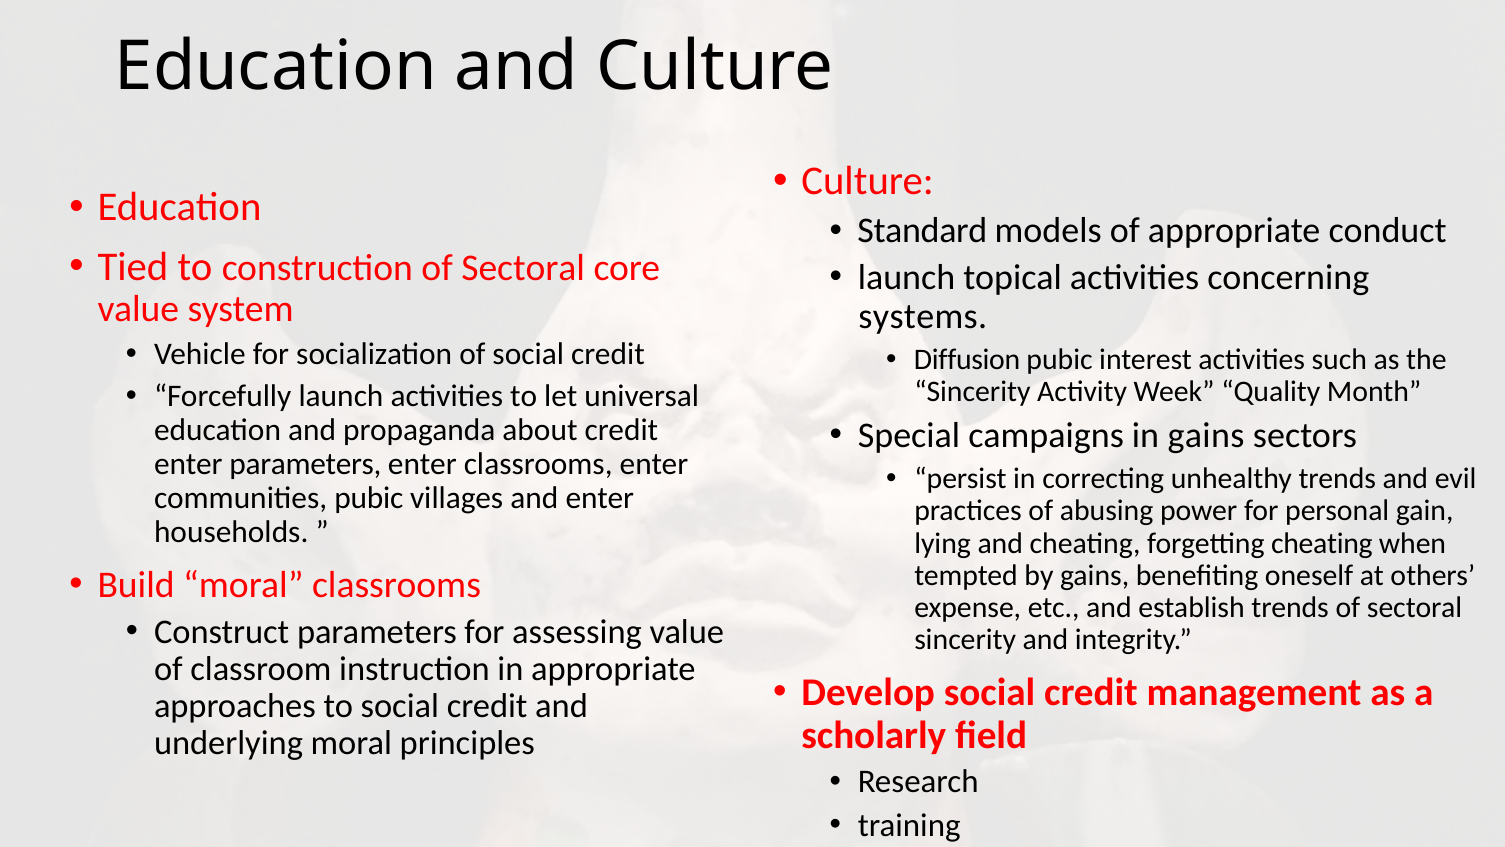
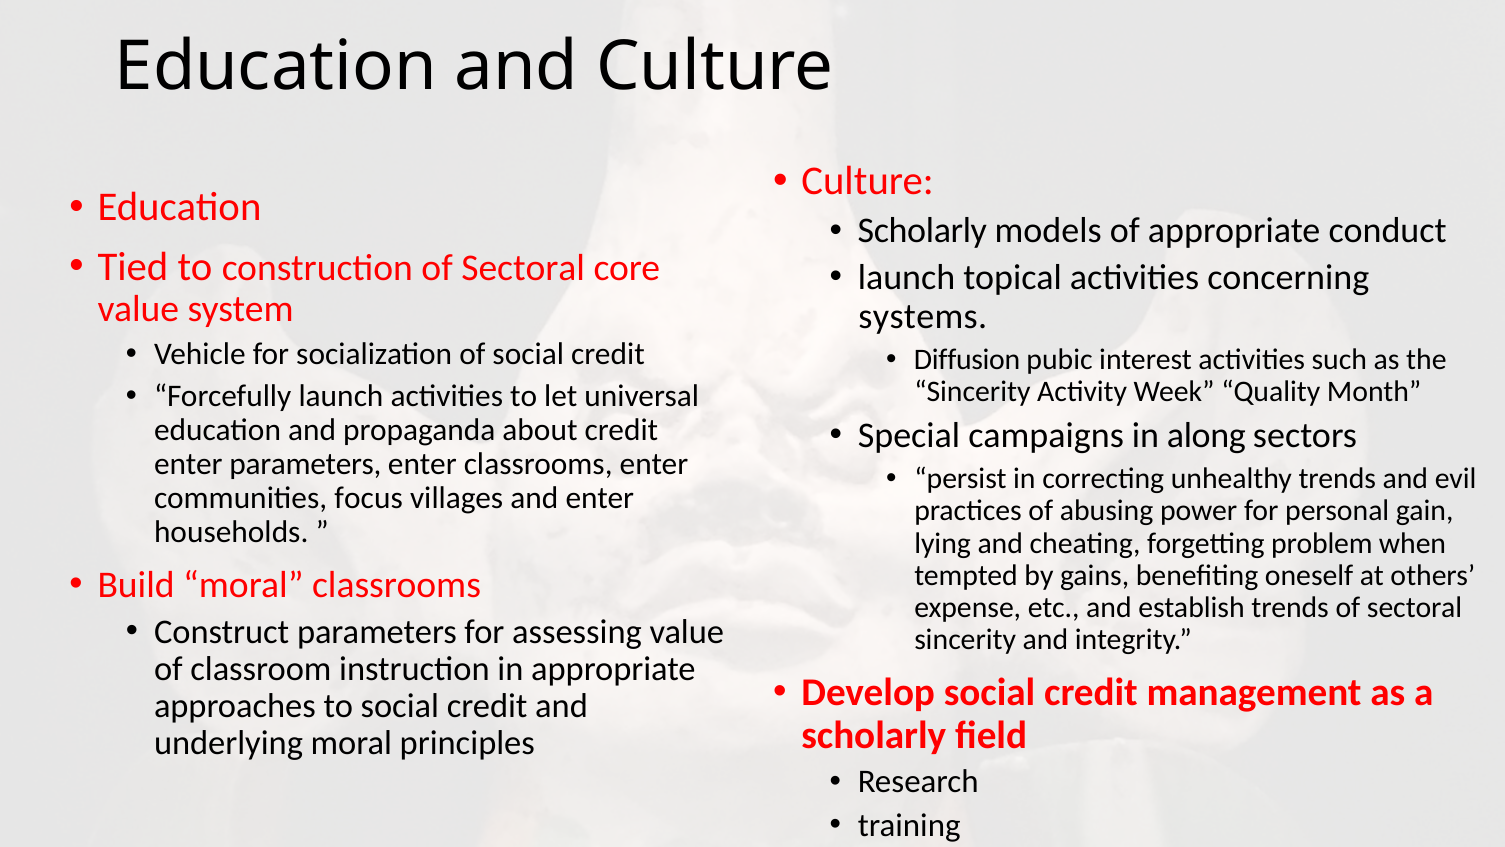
Standard at (922, 231): Standard -> Scholarly
in gains: gains -> along
communities pubic: pubic -> focus
forgetting cheating: cheating -> problem
